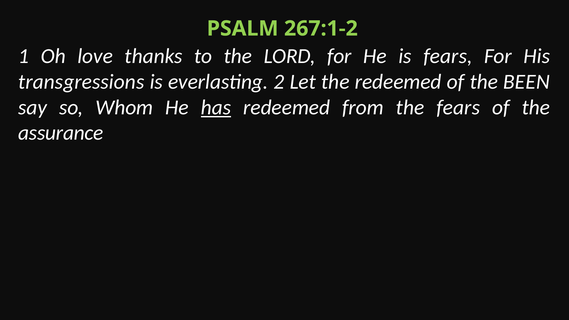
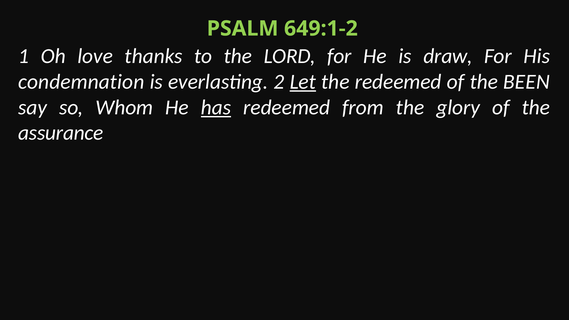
267:1-2: 267:1-2 -> 649:1-2
is fears: fears -> draw
transgressions: transgressions -> condemnation
Let underline: none -> present
the fears: fears -> glory
